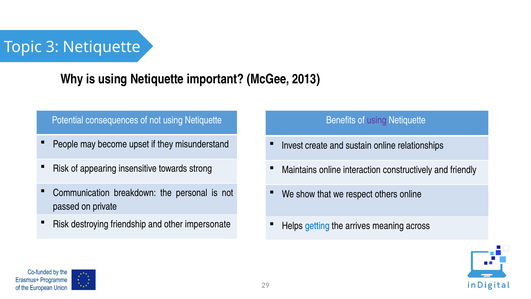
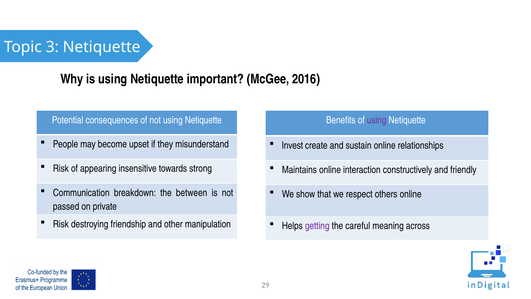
2013: 2013 -> 2016
personal: personal -> between
impersonate: impersonate -> manipulation
getting colour: blue -> purple
arrives: arrives -> careful
